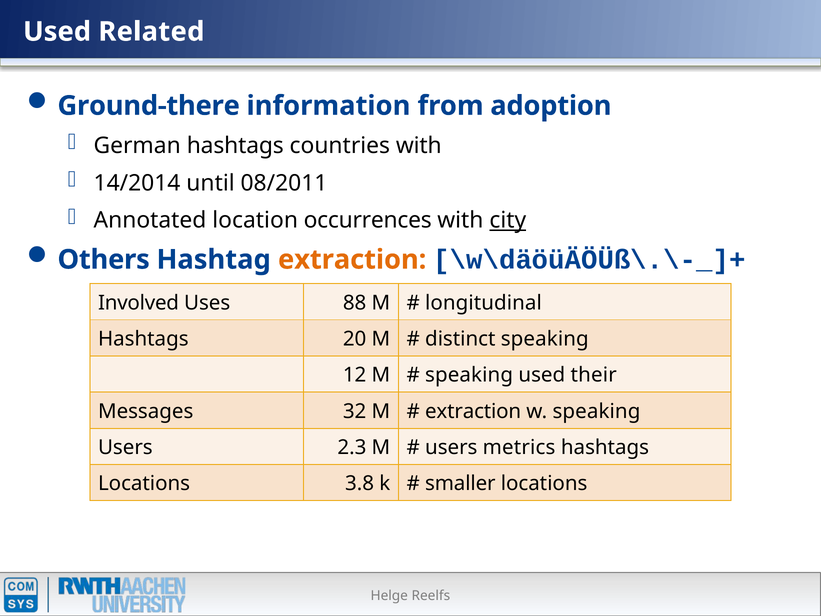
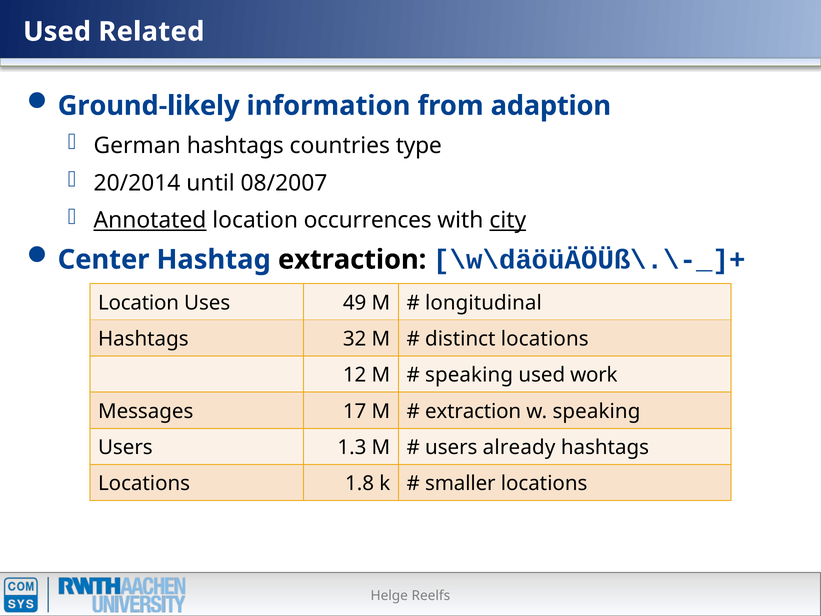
Ground-there: Ground-there -> Ground-likely
adoption: adoption -> adaption
countries with: with -> type
14/2014: 14/2014 -> 20/2014
08/2011: 08/2011 -> 08/2007
Annotated underline: none -> present
Others: Others -> Center
extraction at (352, 260) colour: orange -> black
Involved at (139, 303): Involved -> Location
88: 88 -> 49
20: 20 -> 32
distinct speaking: speaking -> locations
their: their -> work
32: 32 -> 17
2.3: 2.3 -> 1.3
metrics: metrics -> already
3.8: 3.8 -> 1.8
